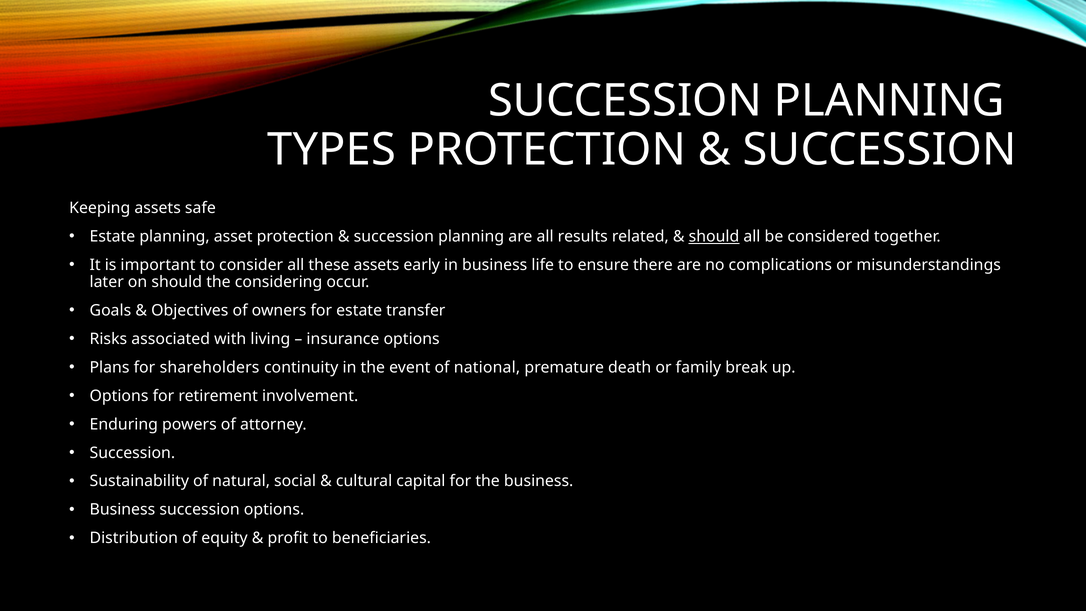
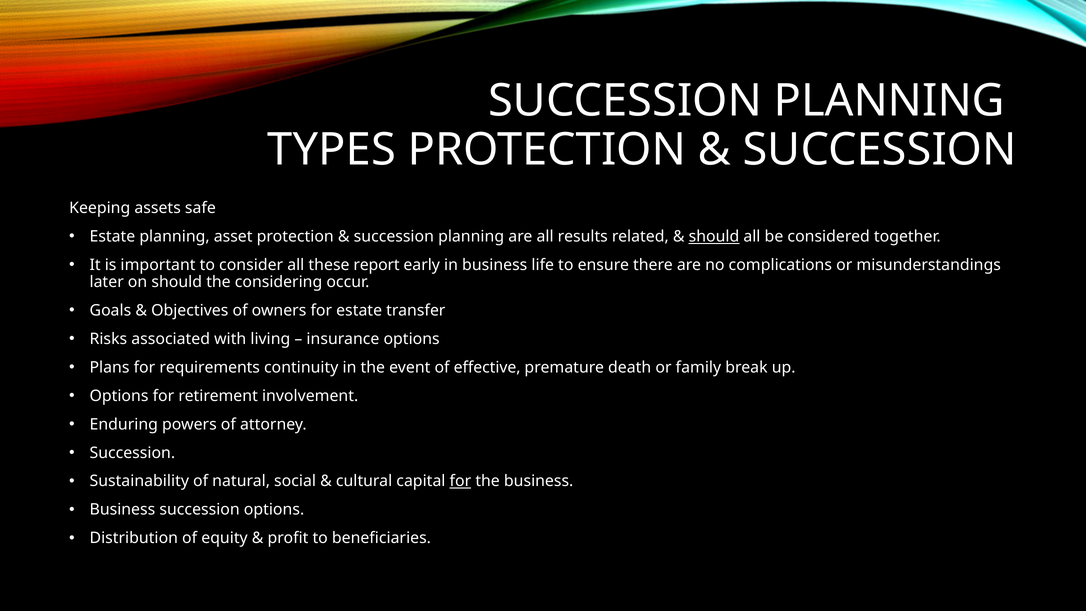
these assets: assets -> report
shareholders: shareholders -> requirements
national: national -> effective
for at (460, 481) underline: none -> present
